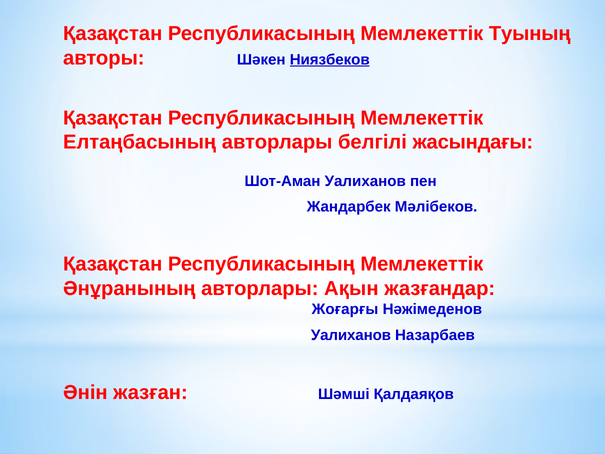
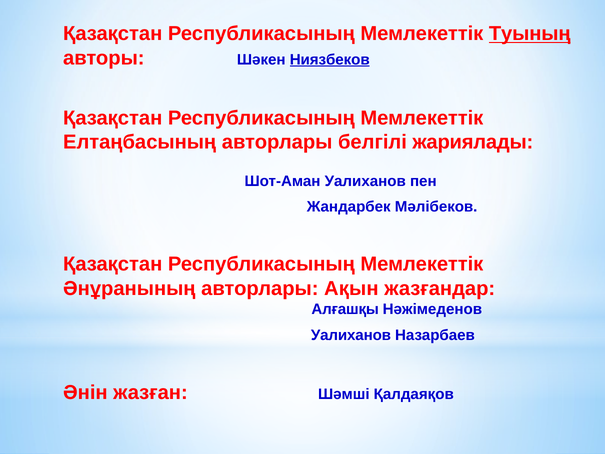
Туының underline: none -> present
жасындағы: жасындағы -> жариялады
Жоғарғы: Жоғарғы -> Алғашқы
